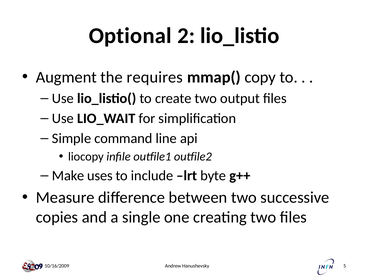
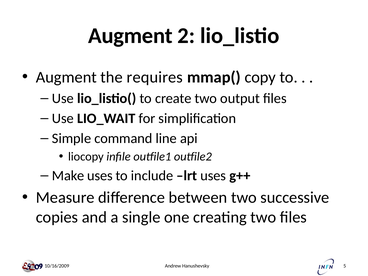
Optional at (130, 36): Optional -> Augment
lrt byte: byte -> uses
